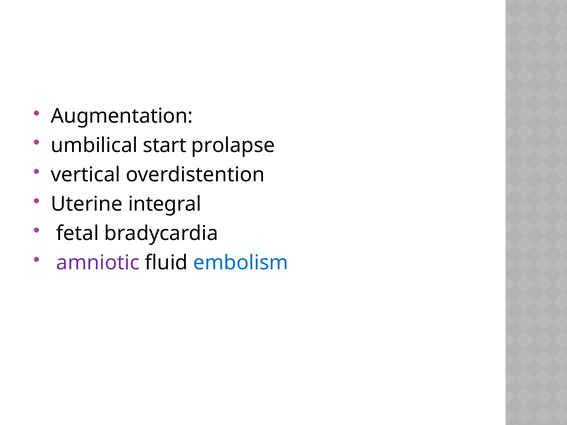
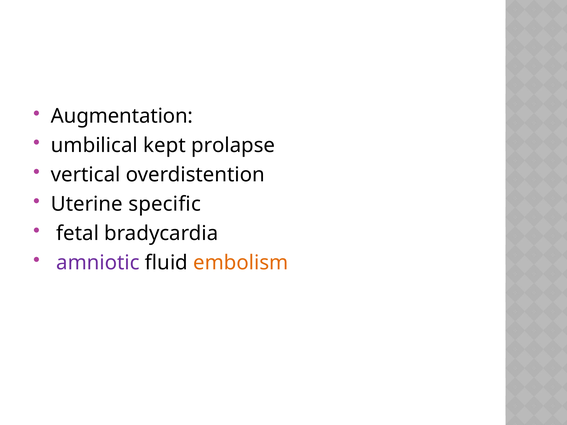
start: start -> kept
integral: integral -> specific
embolism colour: blue -> orange
